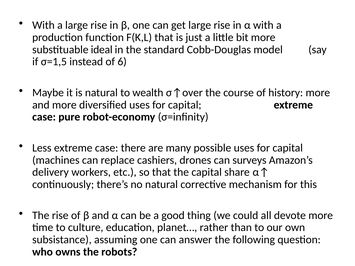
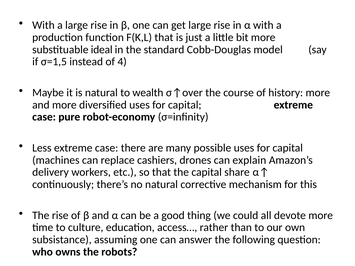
6: 6 -> 4
surveys: surveys -> explain
planet…: planet… -> access…
